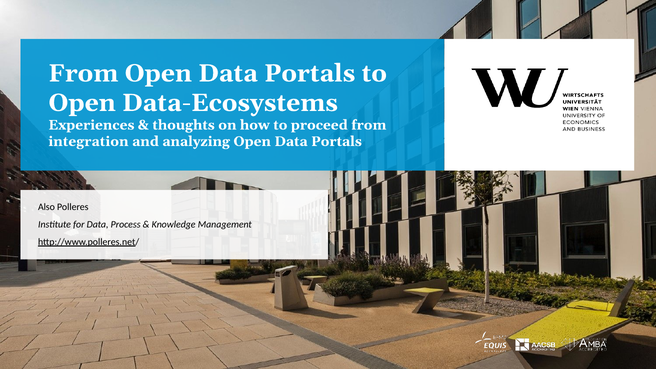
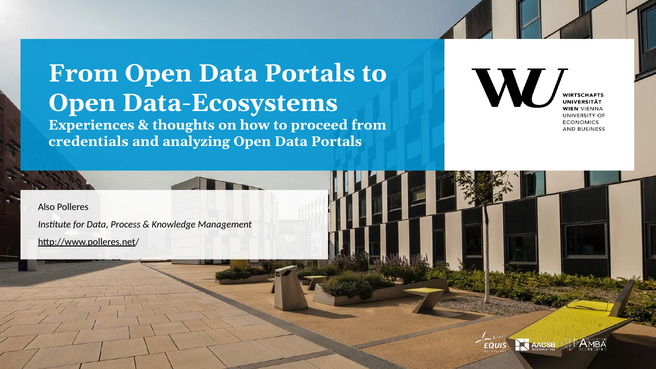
integration: integration -> credentials
